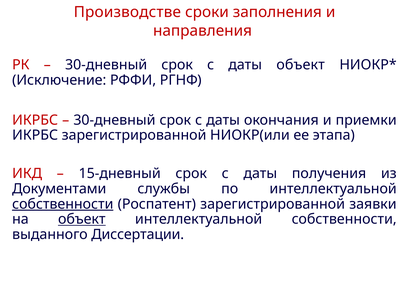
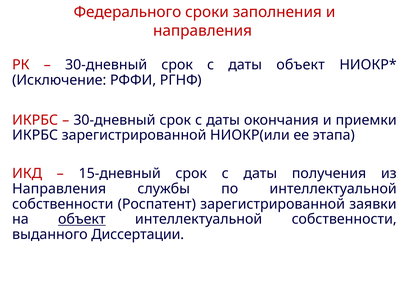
Производстве: Производстве -> Федерального
Документами at (59, 189): Документами -> Направления
собственности at (63, 204) underline: present -> none
